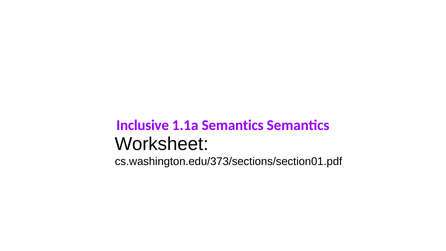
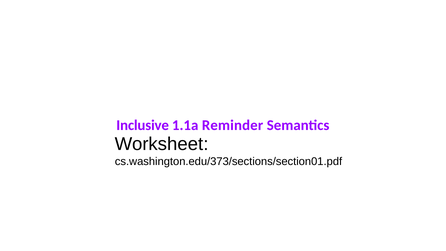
1.1a Semantics: Semantics -> Reminder
